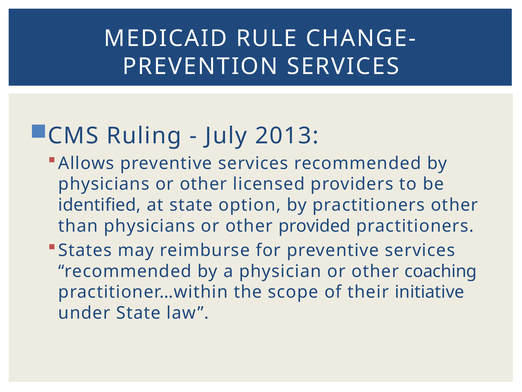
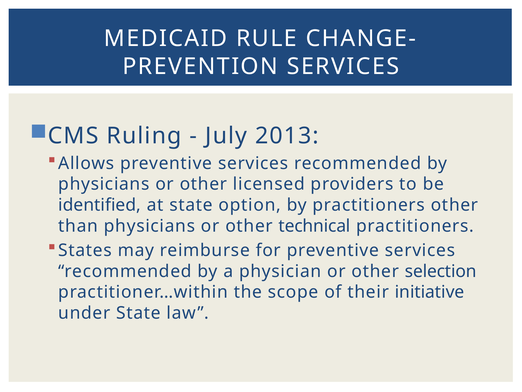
provided: provided -> technical
coaching: coaching -> selection
